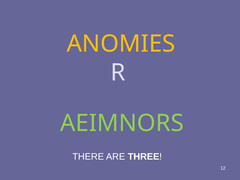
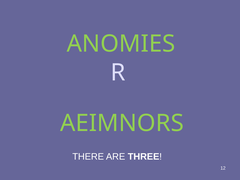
ANOMIES colour: yellow -> light green
